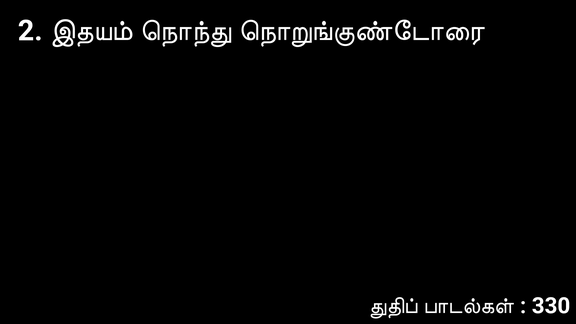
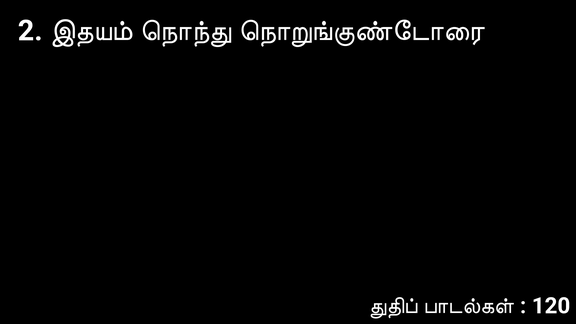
330: 330 -> 120
